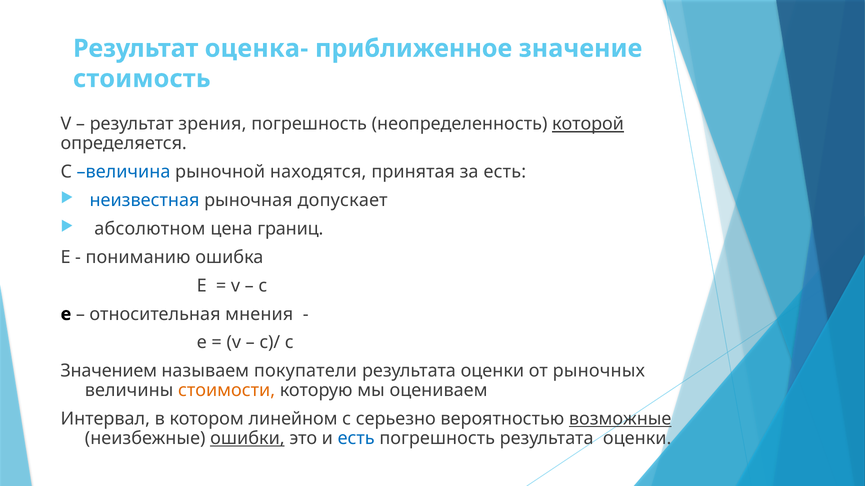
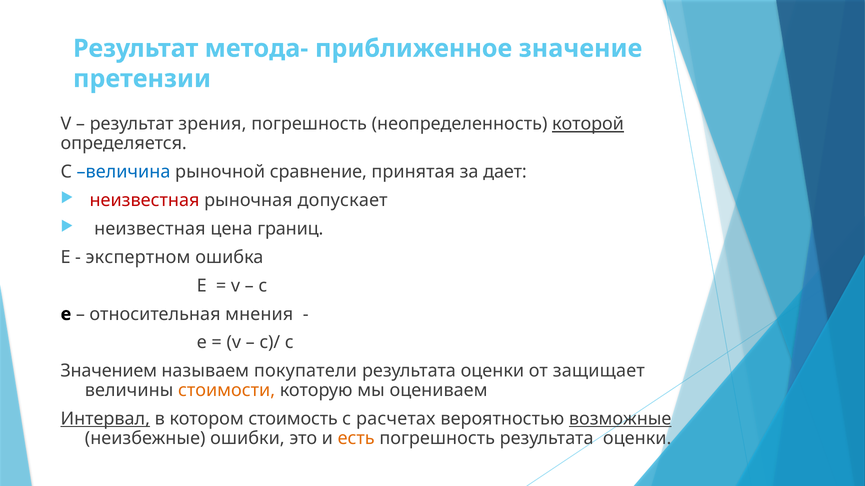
оценка-: оценка- -> метода-
стоимость: стоимость -> претензии
находятся: находятся -> сравнение
за есть: есть -> дает
неизвестная at (144, 201) colour: blue -> red
абсолютном at (150, 229): абсолютном -> неизвестная
пониманию: пониманию -> экспертном
рыночных: рыночных -> защищает
Интервал underline: none -> present
линейном: линейном -> стоимость
серьезно: серьезно -> расчетах
ошибки underline: present -> none
есть at (356, 439) colour: blue -> orange
